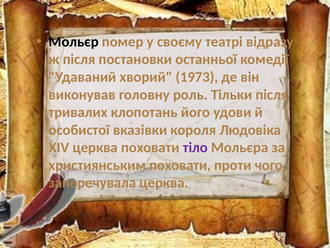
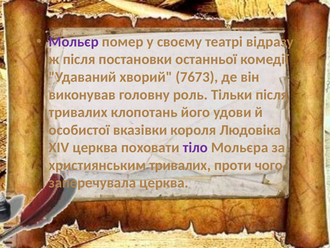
Мольєр colour: black -> purple
1973: 1973 -> 7673
християнським поховати: поховати -> тривалих
